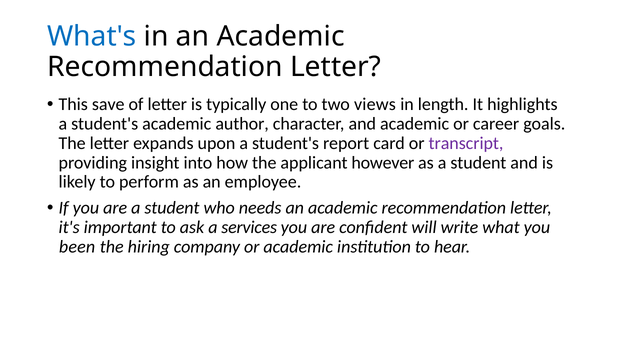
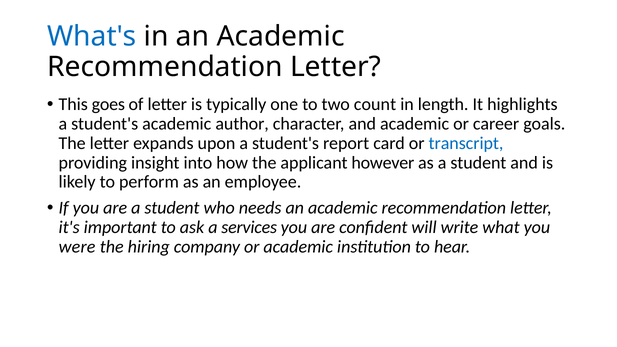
save: save -> goes
views: views -> count
transcript colour: purple -> blue
been: been -> were
